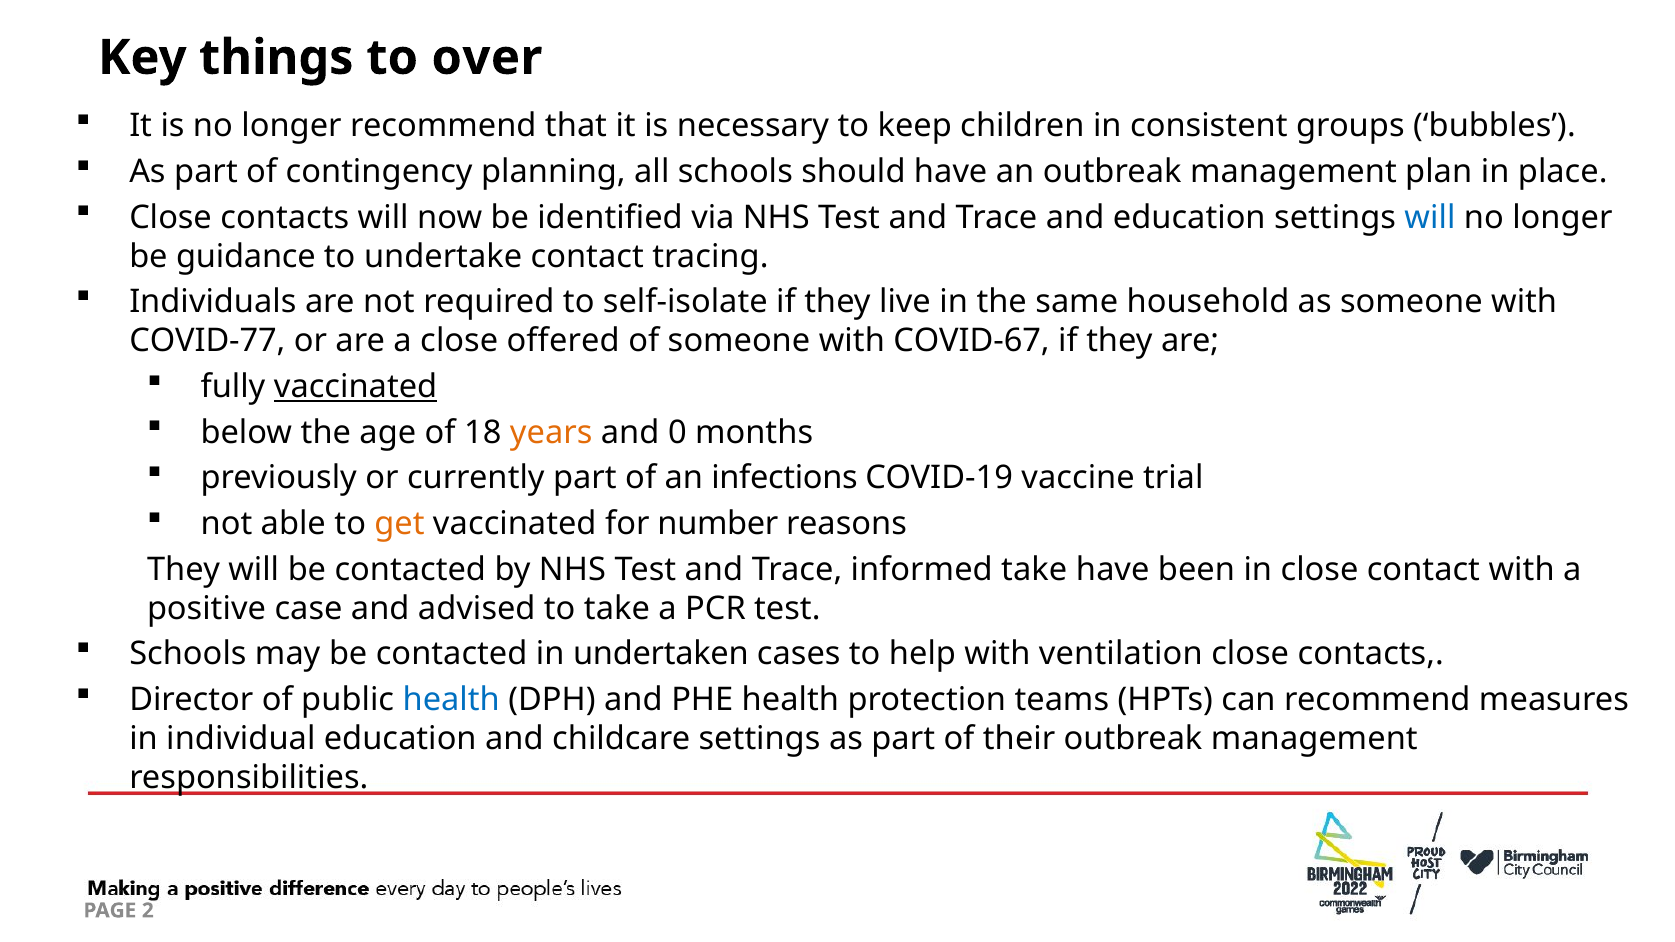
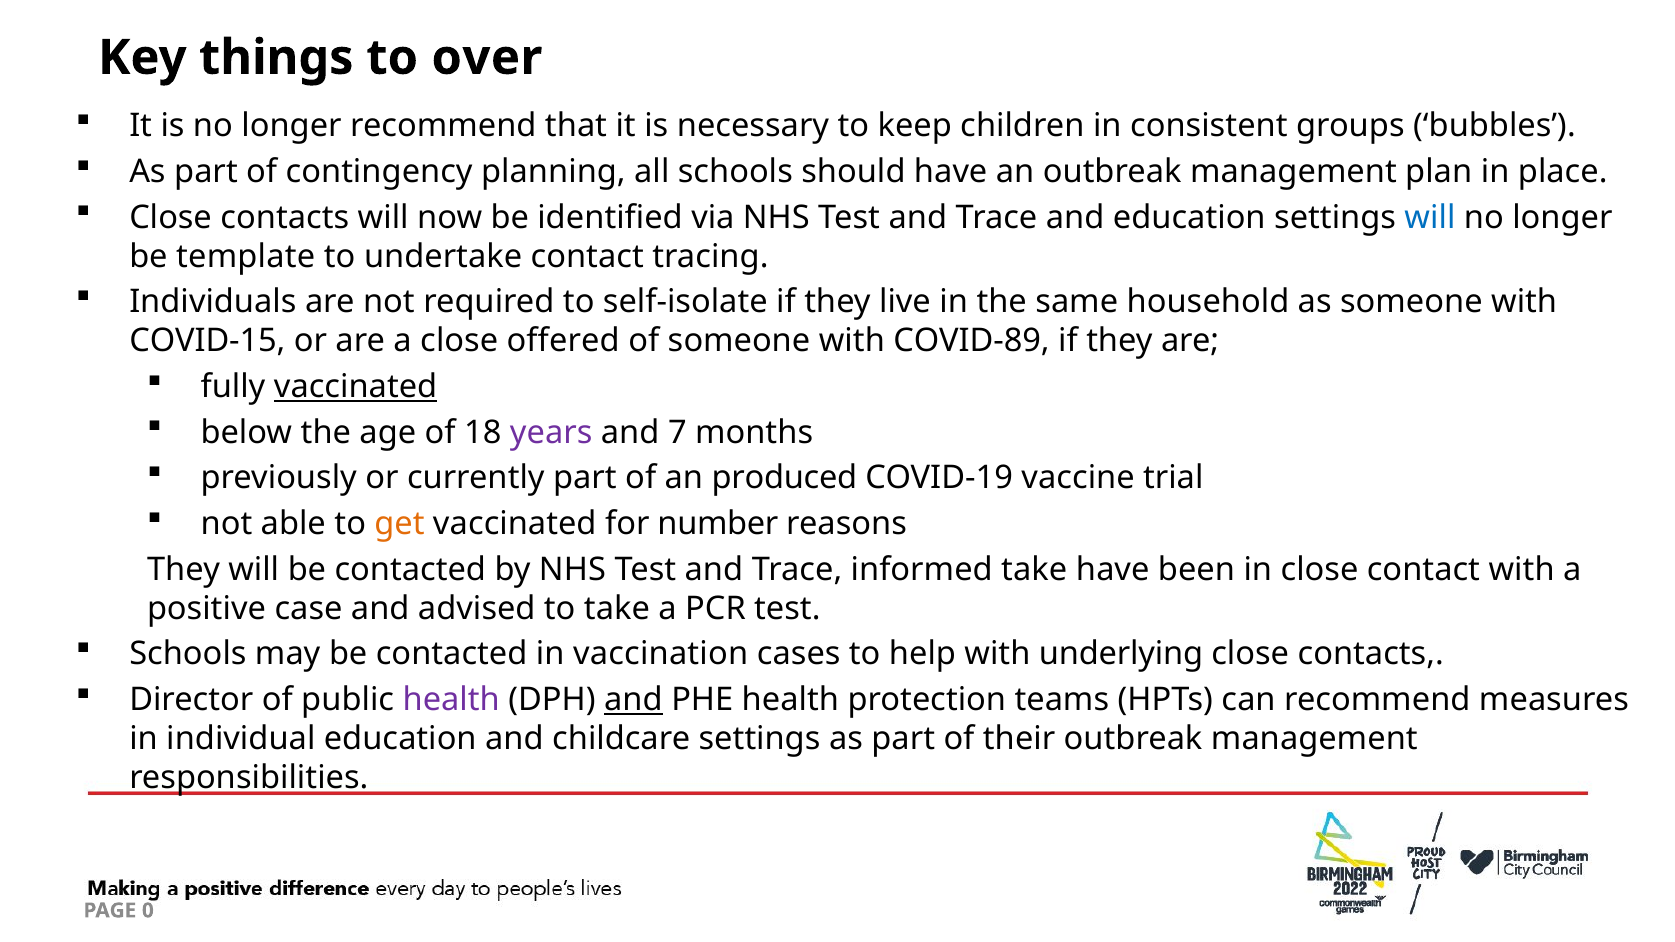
guidance: guidance -> template
COVID-77: COVID-77 -> COVID-15
COVID-67: COVID-67 -> COVID-89
years colour: orange -> purple
0: 0 -> 7
infections: infections -> produced
undertaken: undertaken -> vaccination
ventilation: ventilation -> underlying
health at (451, 700) colour: blue -> purple
and at (633, 700) underline: none -> present
2: 2 -> 0
